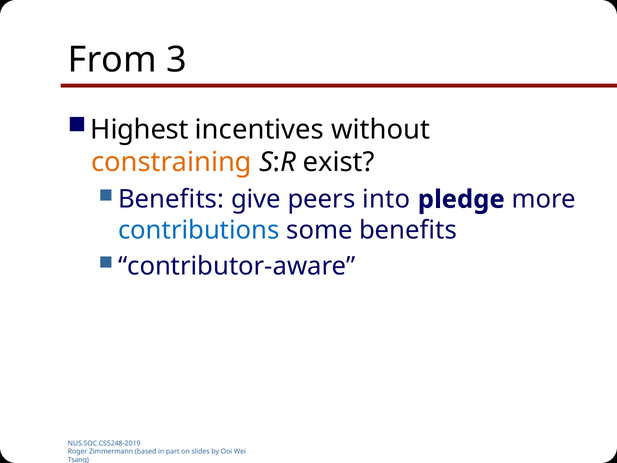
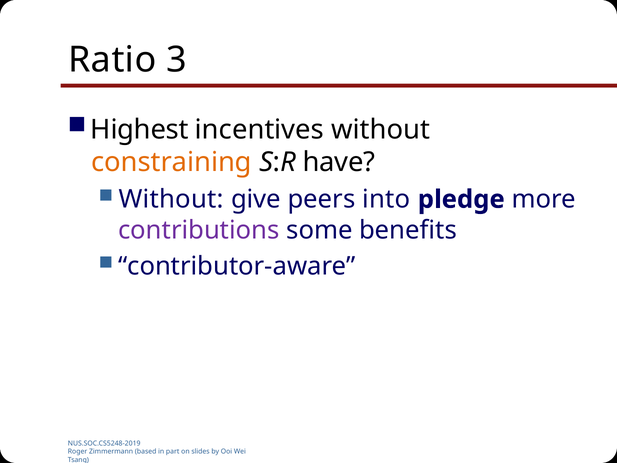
From: From -> Ratio
exist: exist -> have
Benefits at (171, 199): Benefits -> Without
contributions colour: blue -> purple
